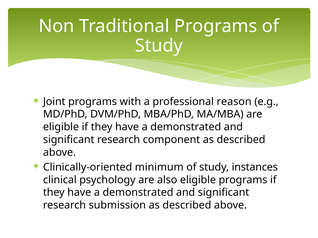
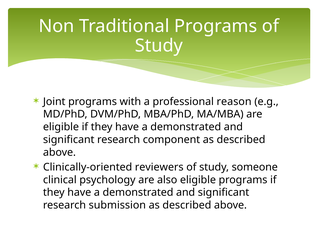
minimum: minimum -> reviewers
instances: instances -> someone
